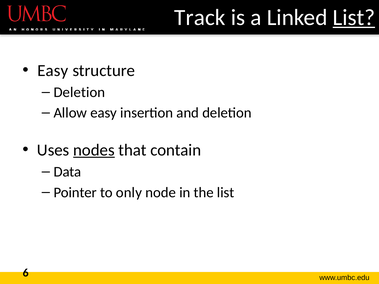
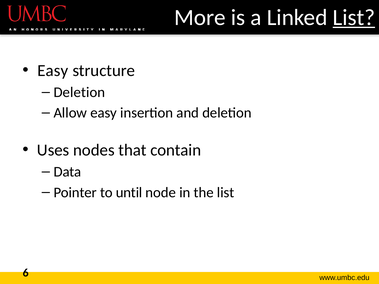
Track: Track -> More
nodes underline: present -> none
only: only -> until
